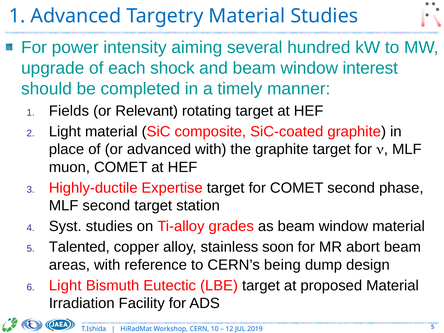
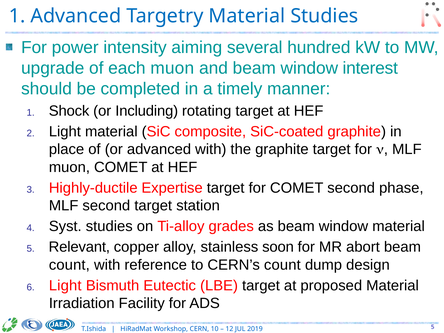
each shock: shock -> muon
Fields: Fields -> Shock
Relevant: Relevant -> Including
Talented: Talented -> Relevant
areas at (69, 265): areas -> count
CERN’s being: being -> count
